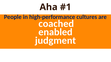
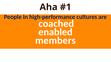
judgment: judgment -> members
